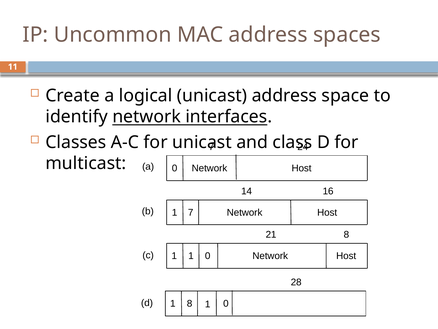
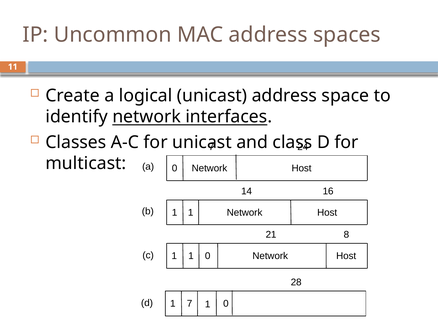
7 at (191, 212): 7 -> 1
1 8: 8 -> 7
